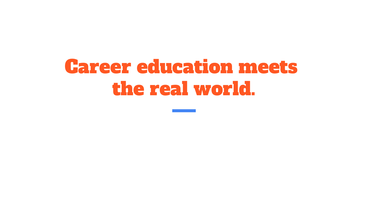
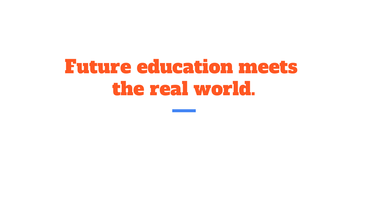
Career: Career -> Future
